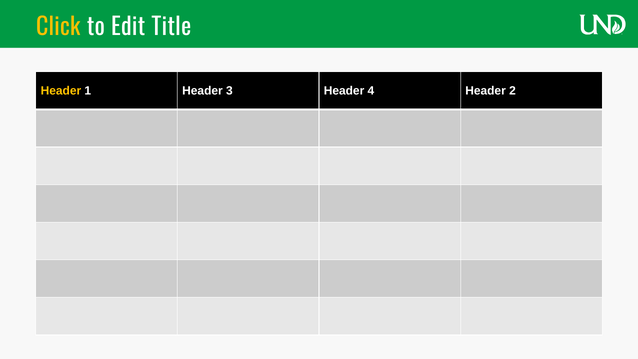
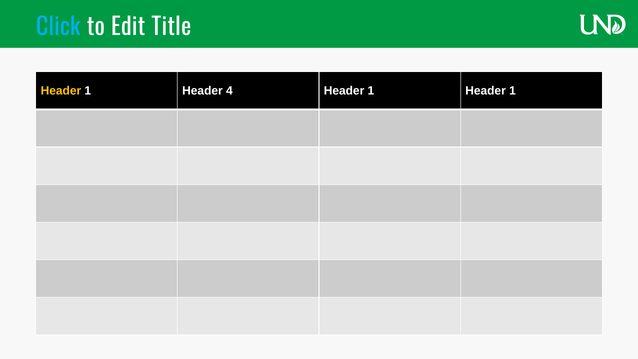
Click colour: yellow -> light blue
3: 3 -> 4
4 at (371, 91): 4 -> 1
2 at (512, 91): 2 -> 1
